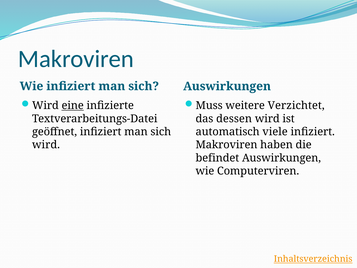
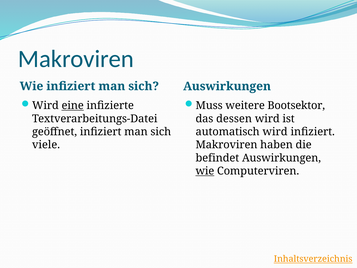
Verzichtet: Verzichtet -> Bootsektor
automatisch viele: viele -> wird
wird at (46, 145): wird -> viele
wie at (205, 171) underline: none -> present
